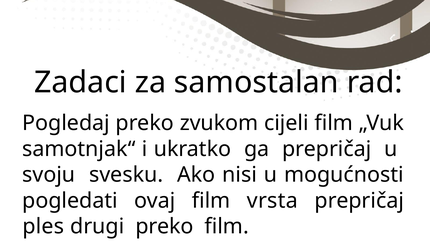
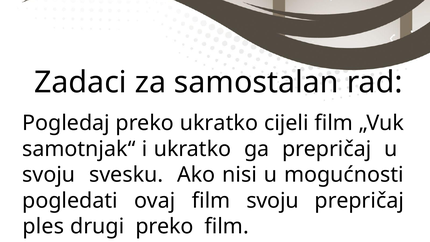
preko zvukom: zvukom -> ukratko
film vrsta: vrsta -> svoju
